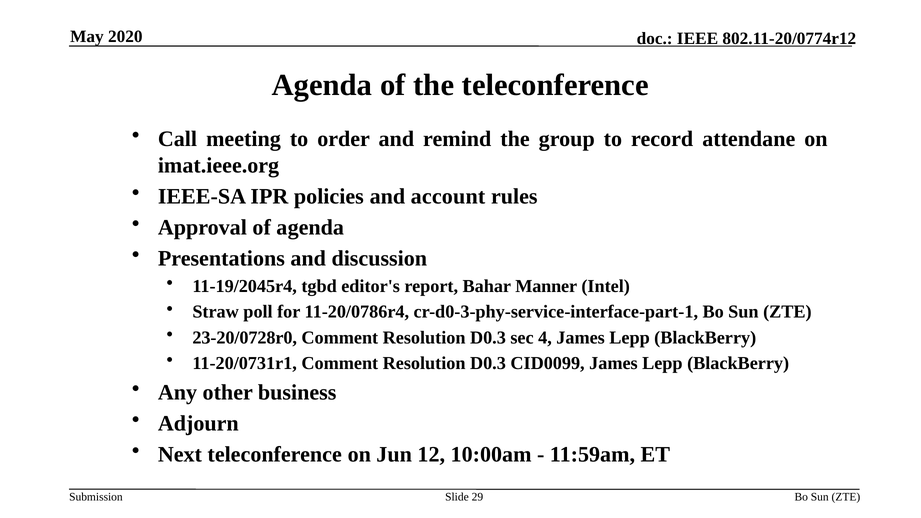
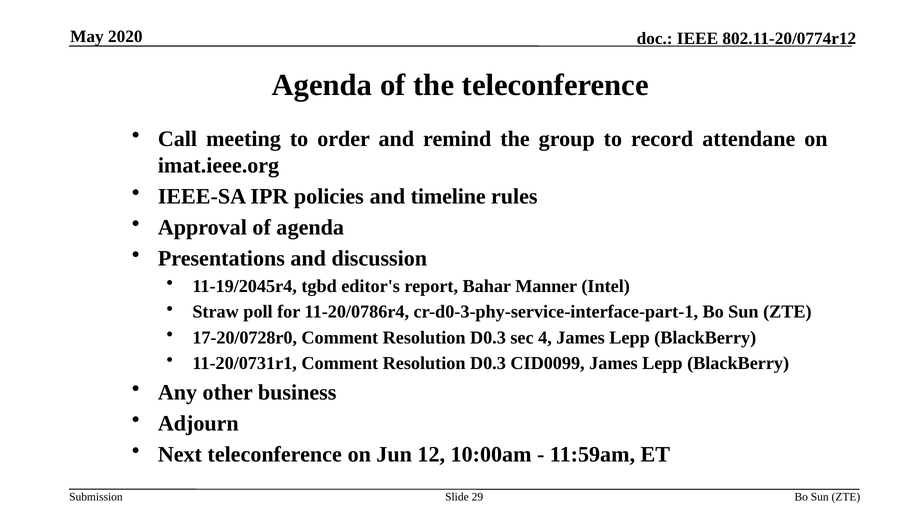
account: account -> timeline
23-20/0728r0: 23-20/0728r0 -> 17-20/0728r0
